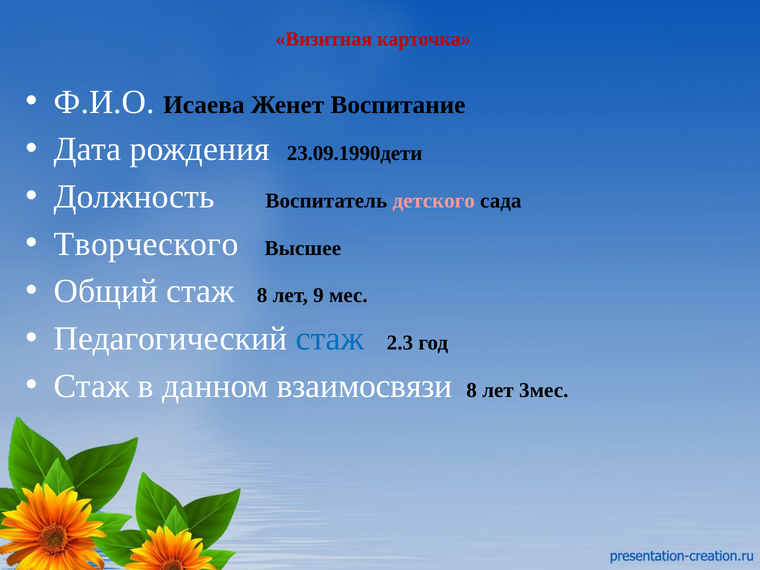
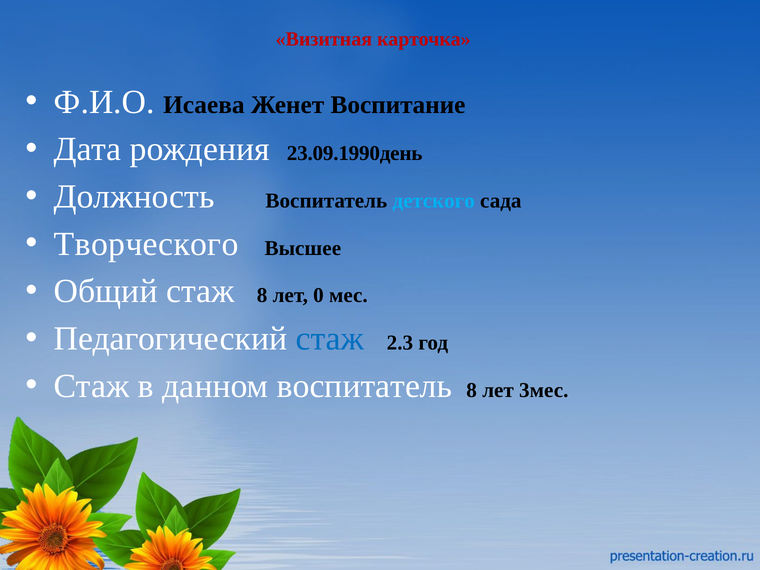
23.09.1990дети: 23.09.1990дети -> 23.09.1990день
детского colour: pink -> light blue
9: 9 -> 0
данном взаимосвязи: взаимосвязи -> воспитатель
